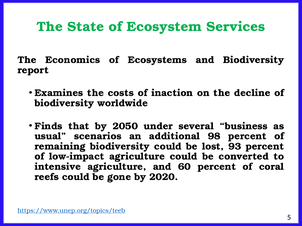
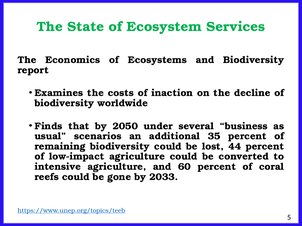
98: 98 -> 35
93: 93 -> 44
2020: 2020 -> 2033
